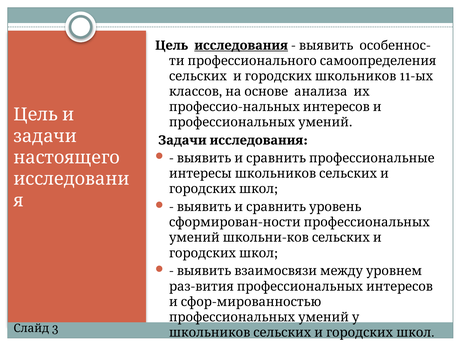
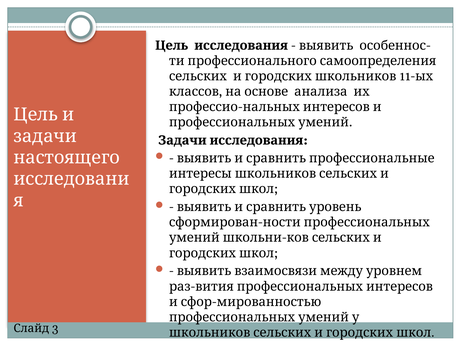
исследования at (241, 45) underline: present -> none
